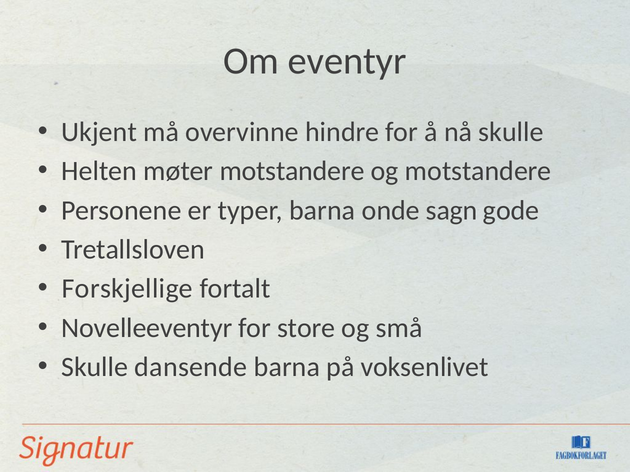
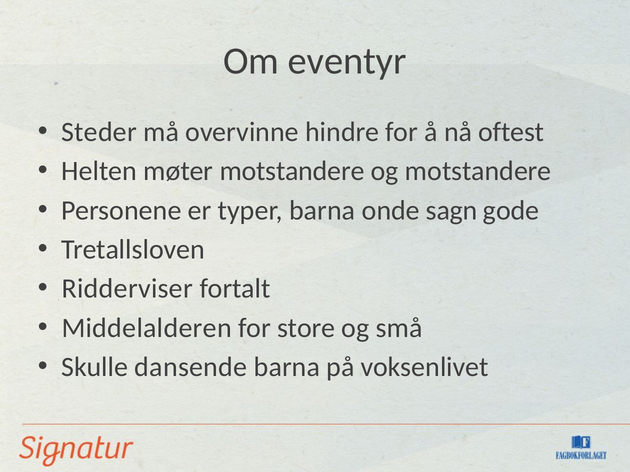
Ukjent: Ukjent -> Steder
nå skulle: skulle -> oftest
Forskjellige: Forskjellige -> Ridderviser
Novelleeventyr: Novelleeventyr -> Middelalderen
